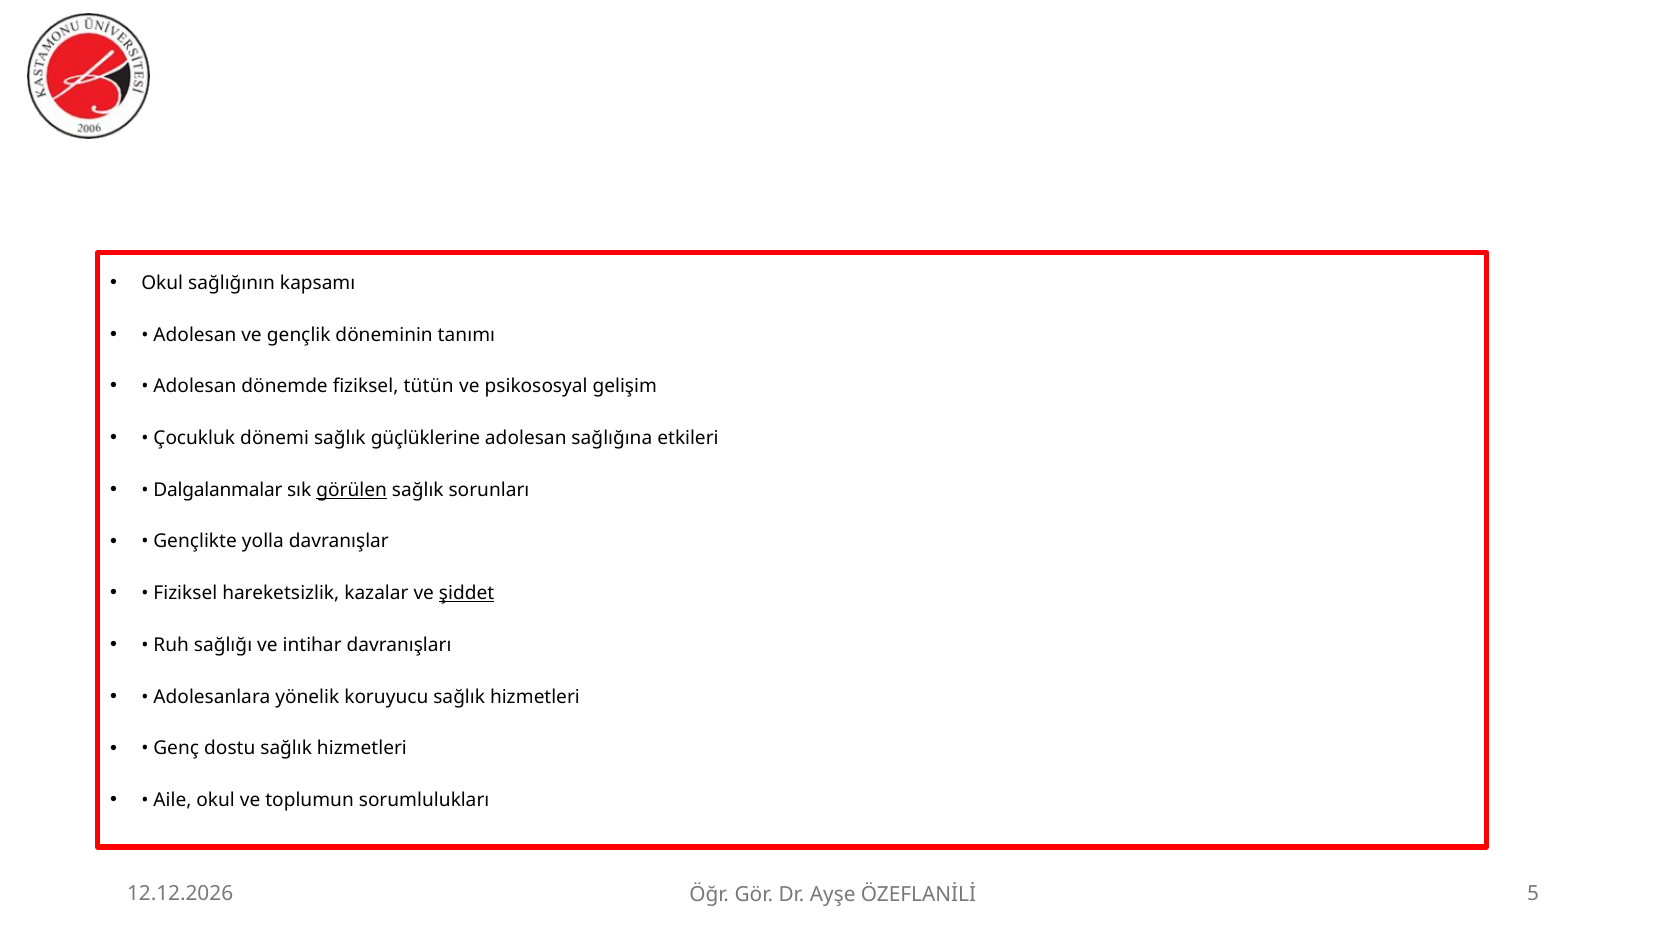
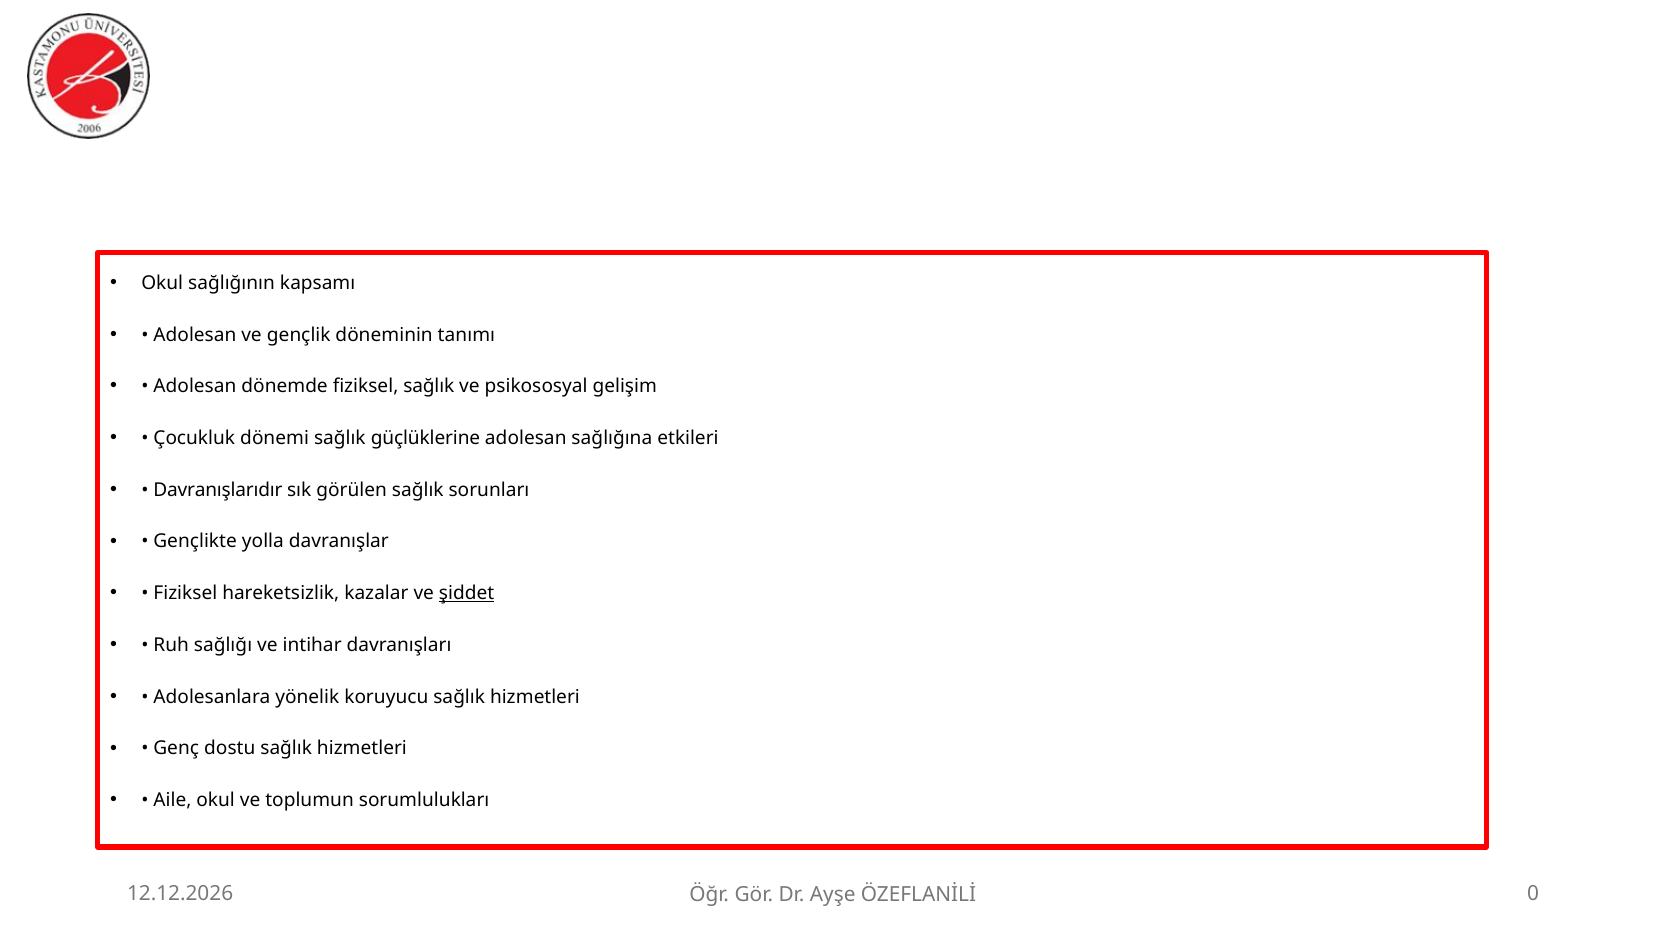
fiziksel tütün: tütün -> sağlık
Dalgalanmalar: Dalgalanmalar -> Davranışlarıdır
görülen underline: present -> none
5: 5 -> 0
